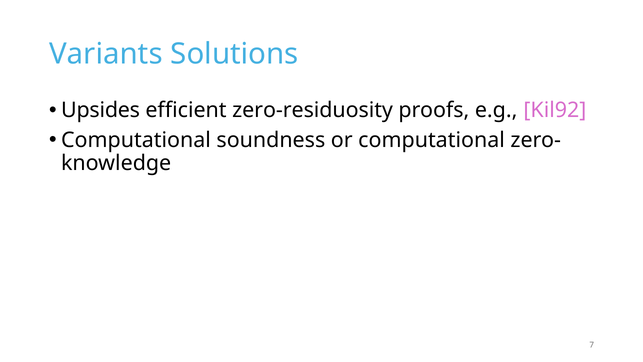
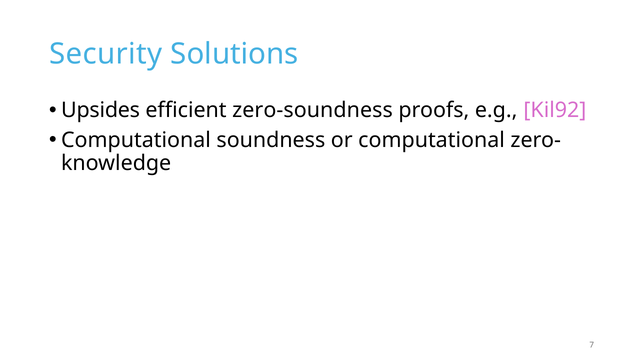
Variants: Variants -> Security
zero-residuosity: zero-residuosity -> zero-soundness
